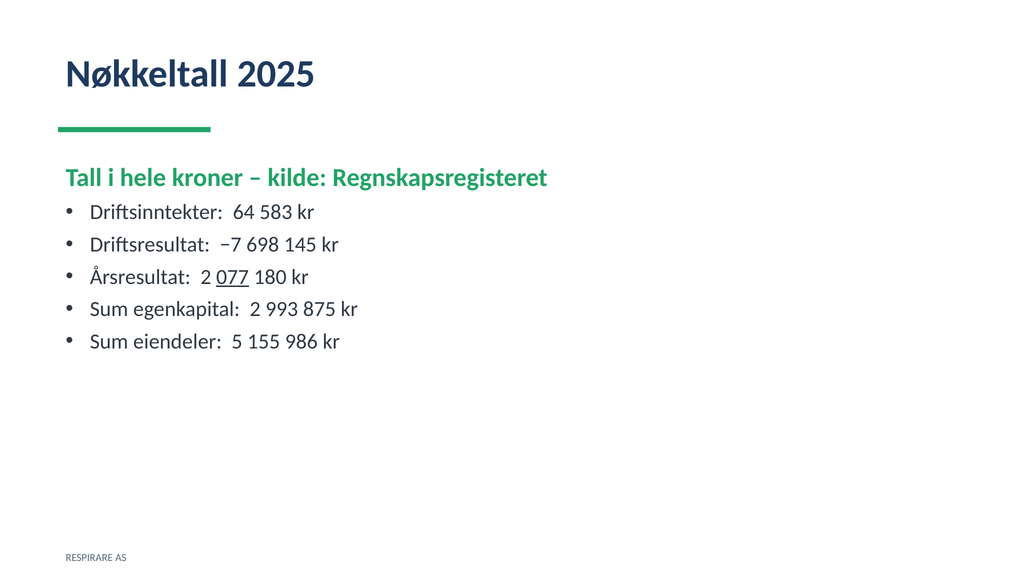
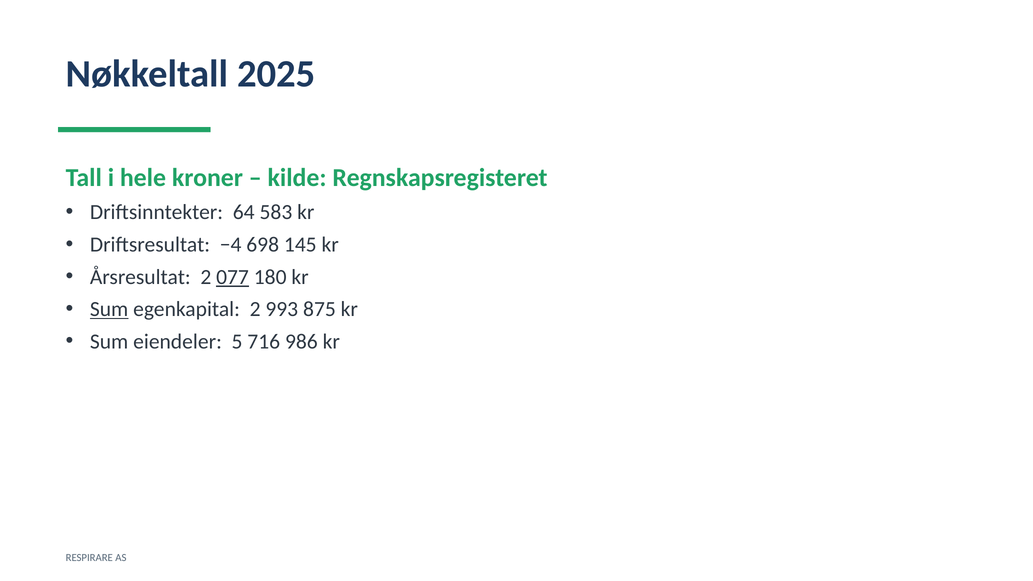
−7: −7 -> −4
Sum at (109, 309) underline: none -> present
155: 155 -> 716
